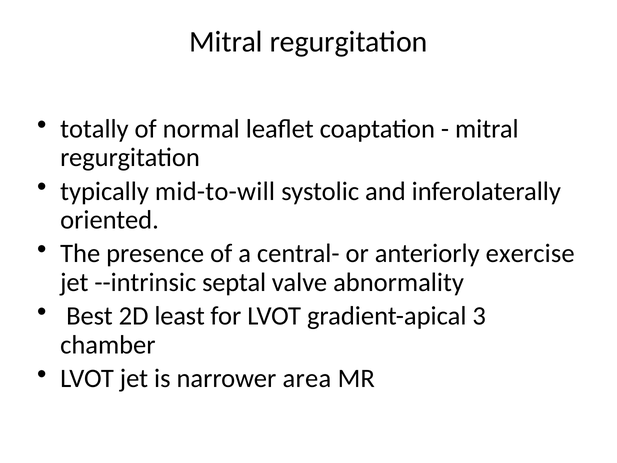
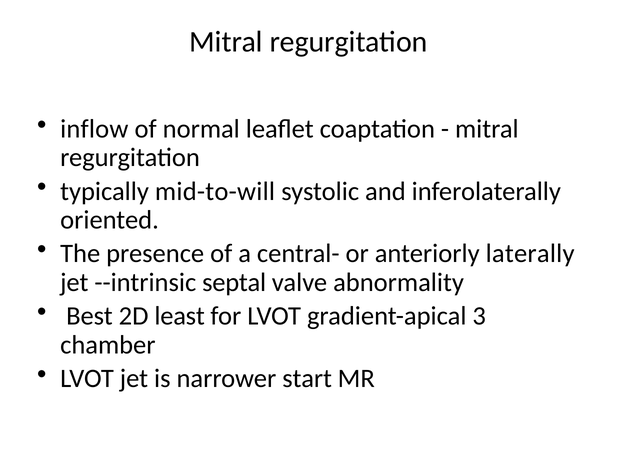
totally: totally -> inflow
exercise: exercise -> laterally
area: area -> start
